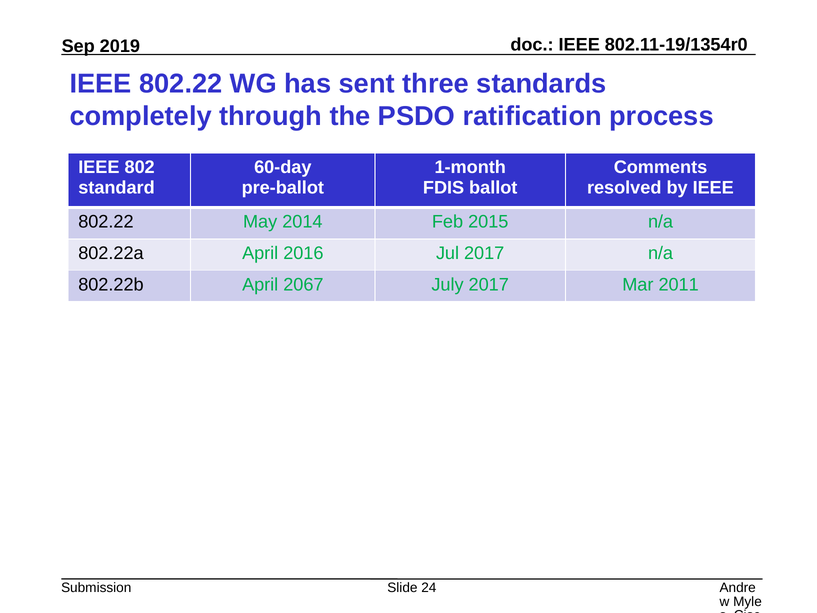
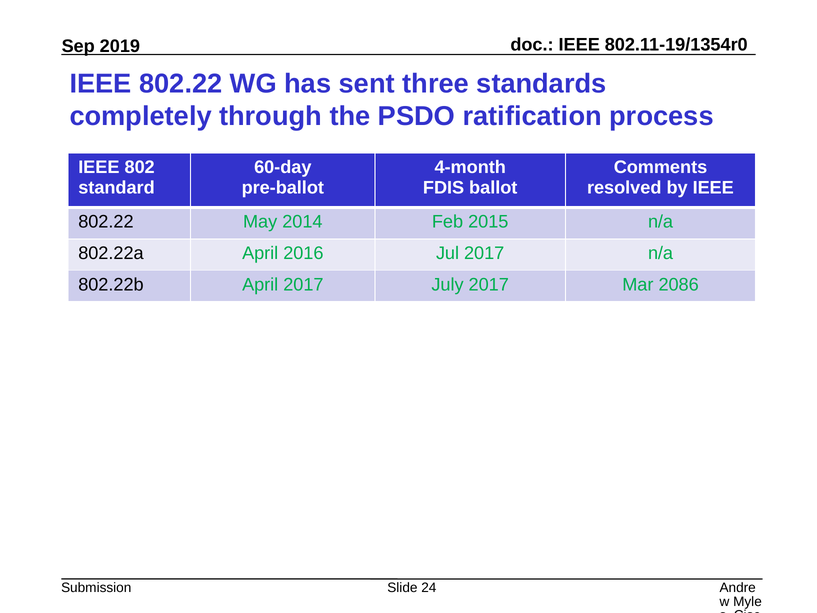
1-month: 1-month -> 4-month
April 2067: 2067 -> 2017
2011: 2011 -> 2086
